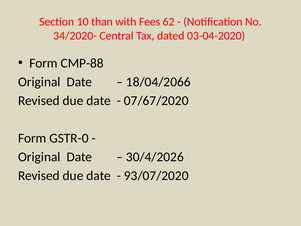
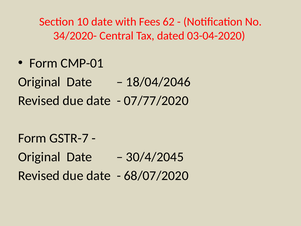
10 than: than -> date
CMP-88: CMP-88 -> CMP-01
18/04/2066: 18/04/2066 -> 18/04/2046
07/67/2020: 07/67/2020 -> 07/77/2020
GSTR-0: GSTR-0 -> GSTR-7
30/4/2026: 30/4/2026 -> 30/4/2045
93/07/2020: 93/07/2020 -> 68/07/2020
